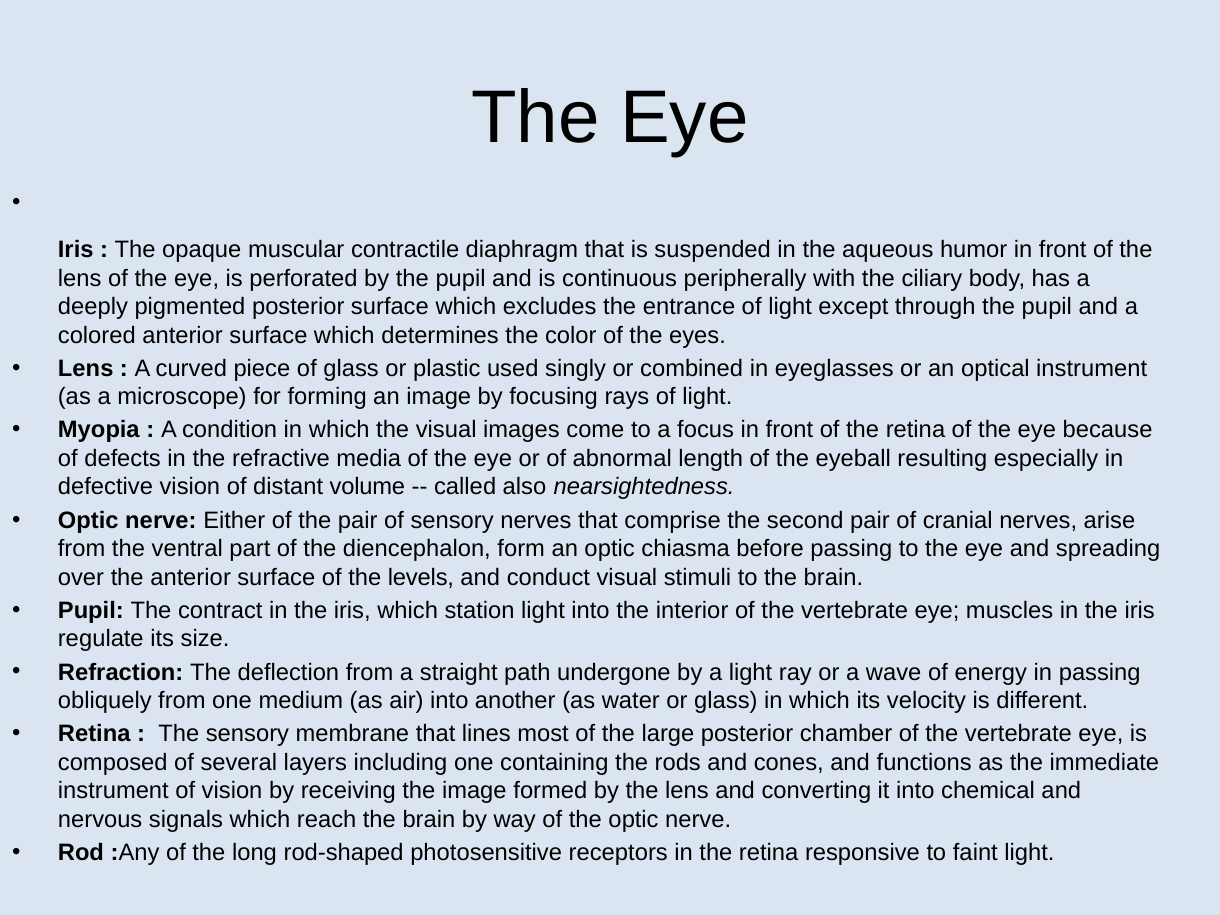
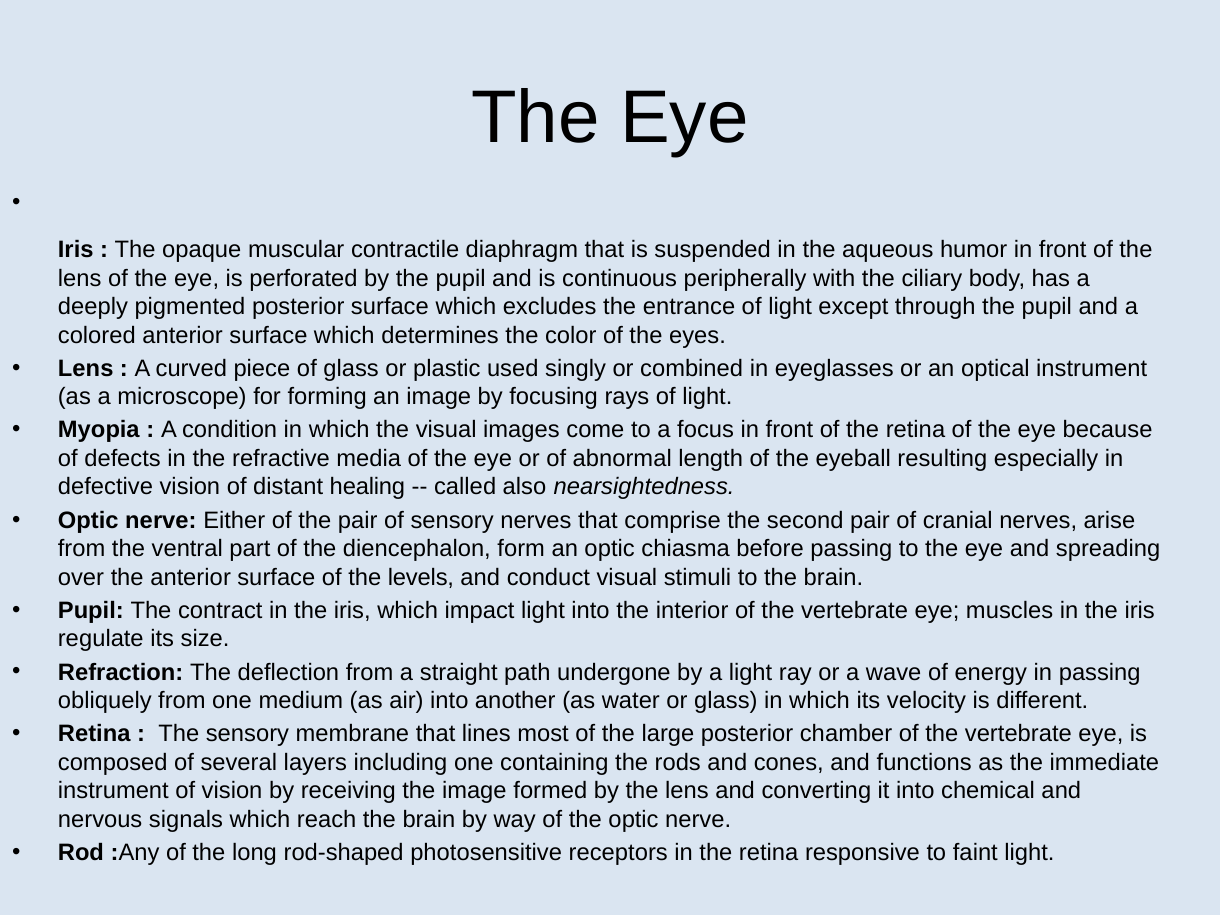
volume: volume -> healing
station: station -> impact
